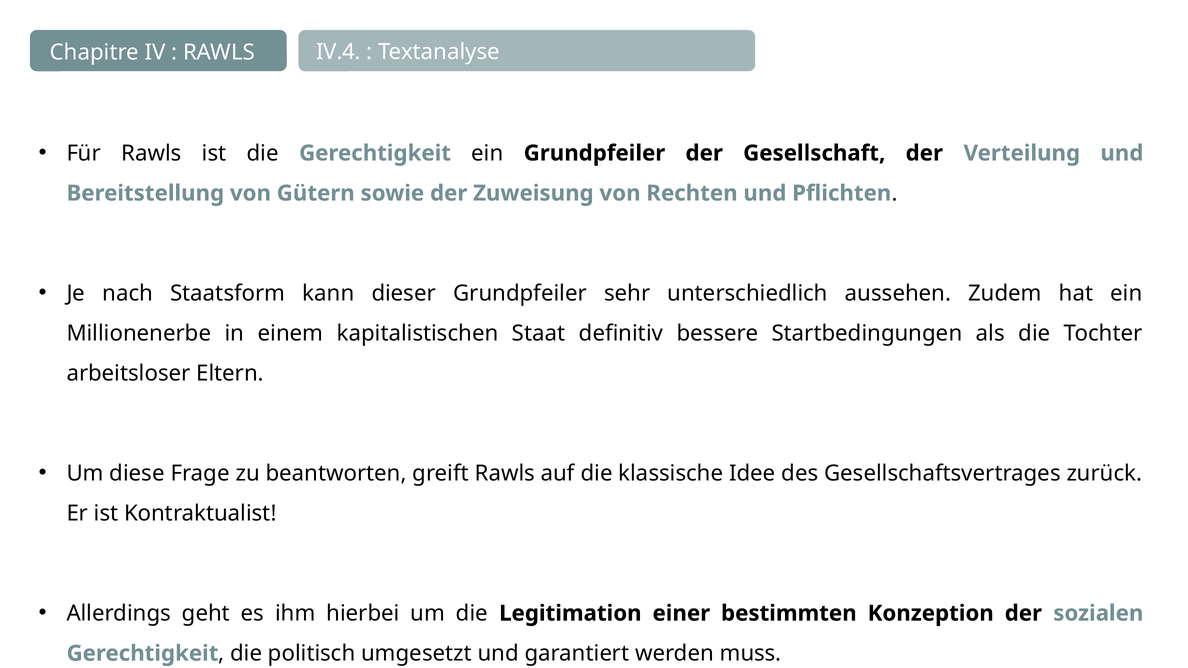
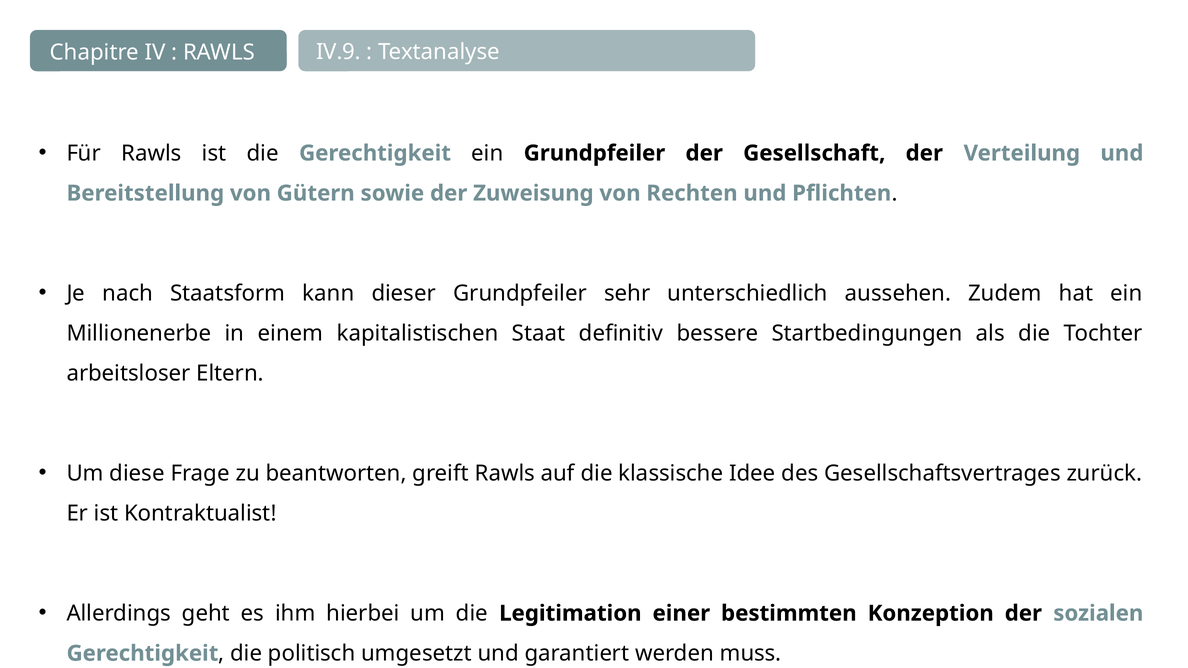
IV.4: IV.4 -> IV.9
